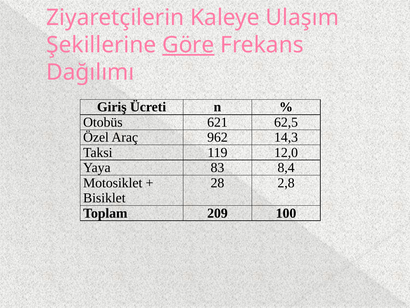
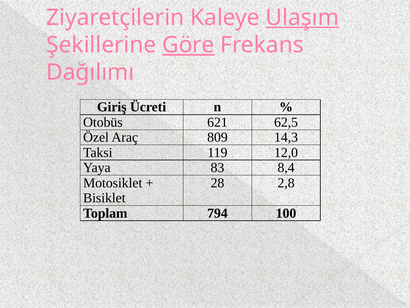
Ulaşım underline: none -> present
962: 962 -> 809
209: 209 -> 794
